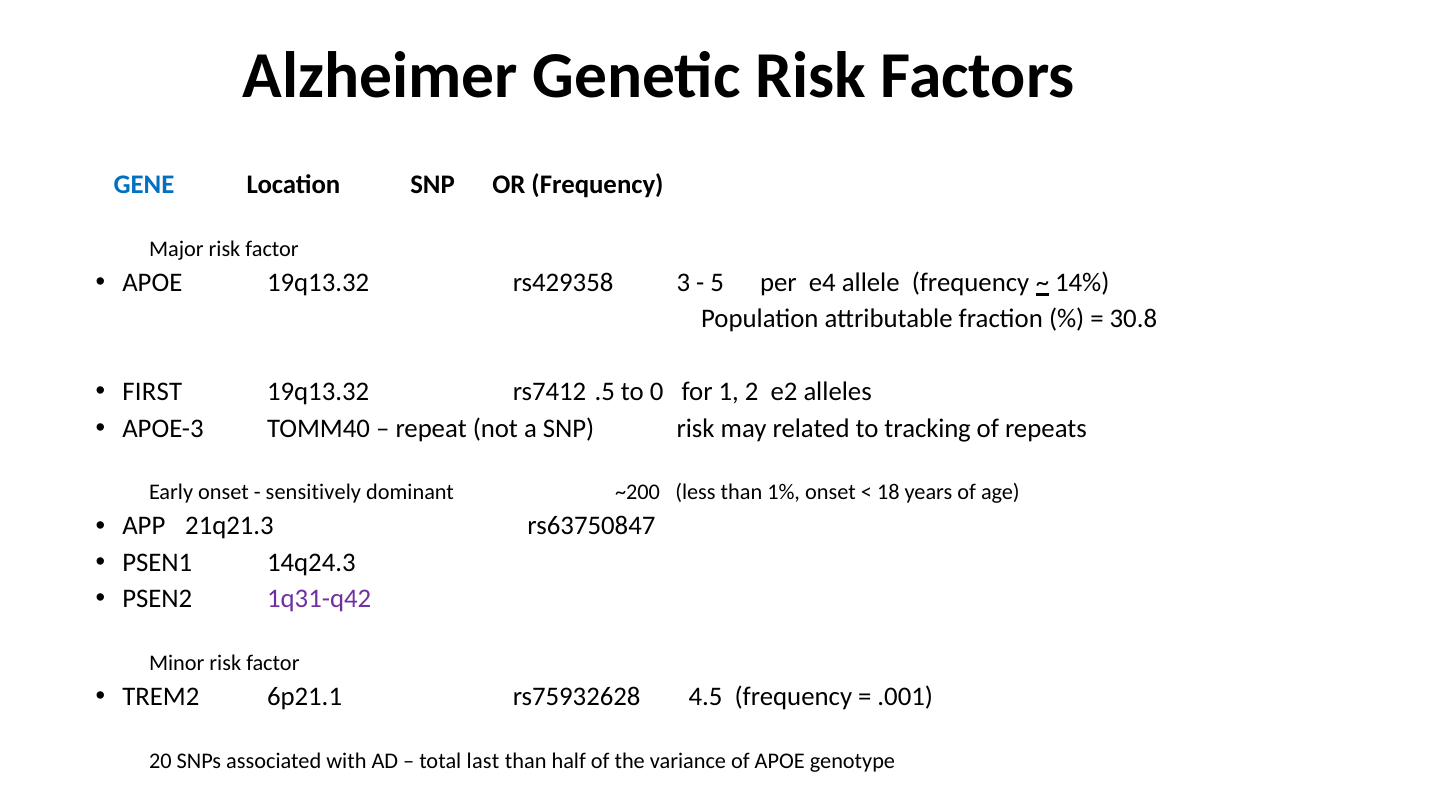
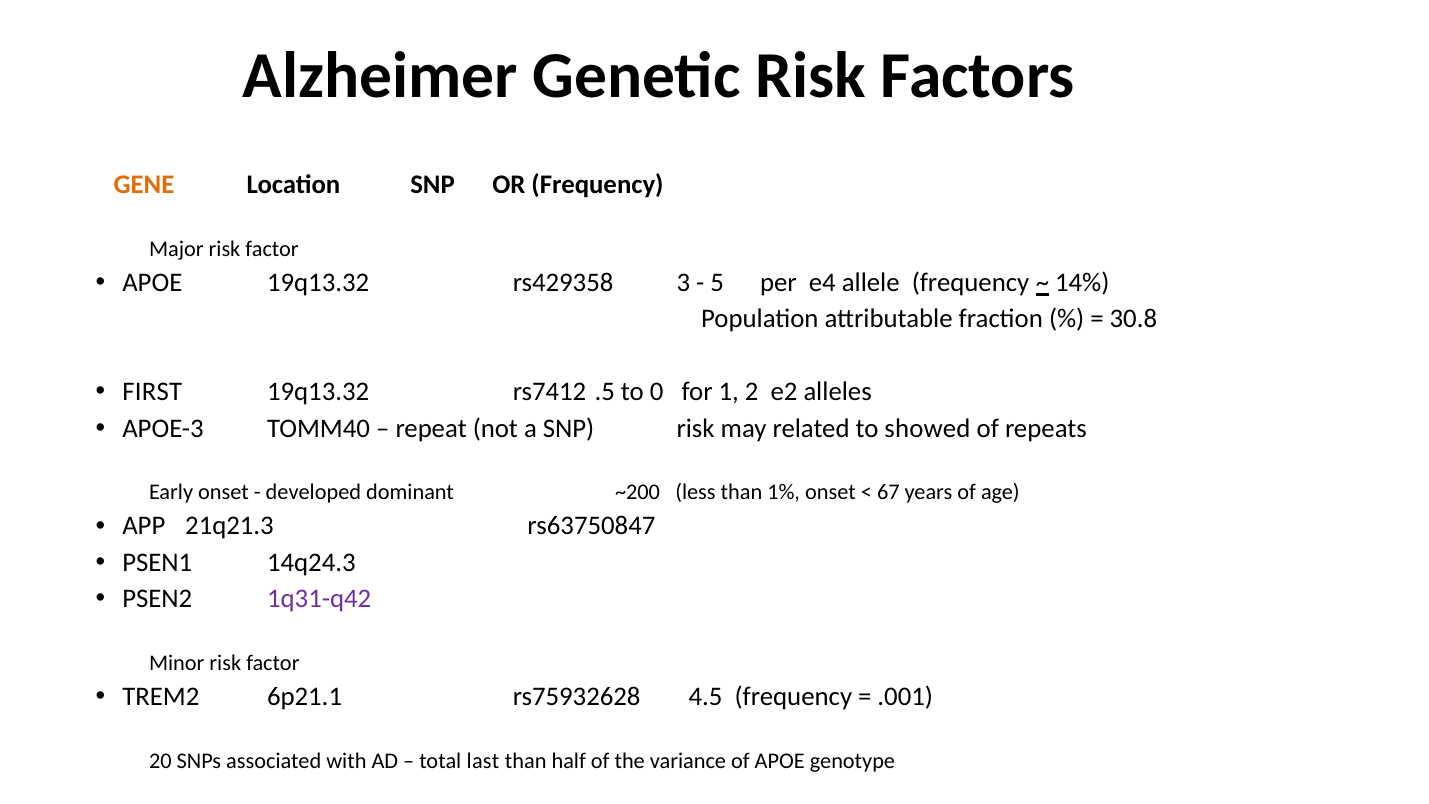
GENE colour: blue -> orange
tracking: tracking -> showed
sensitively: sensitively -> developed
18: 18 -> 67
